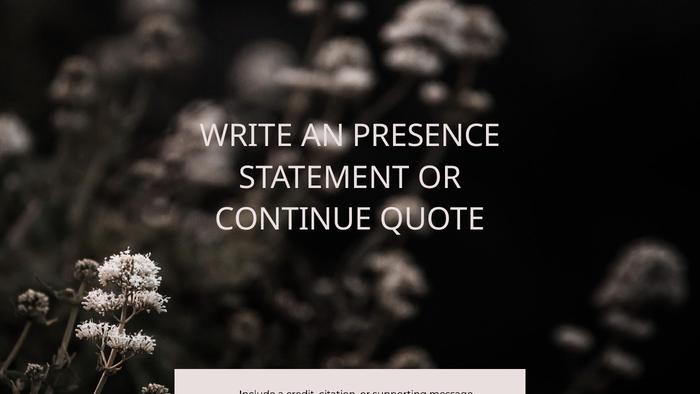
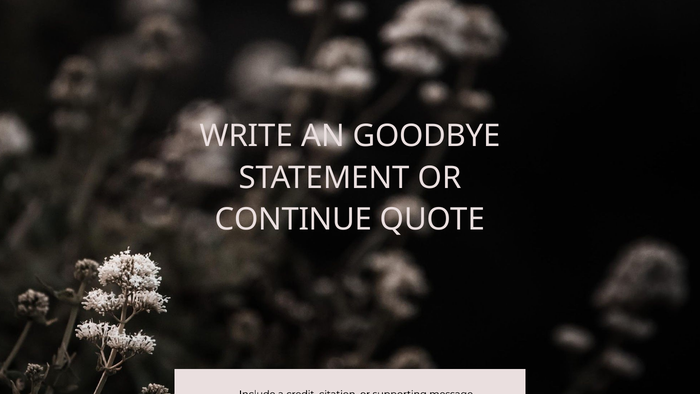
PRESENCE: PRESENCE -> GOODBYE
